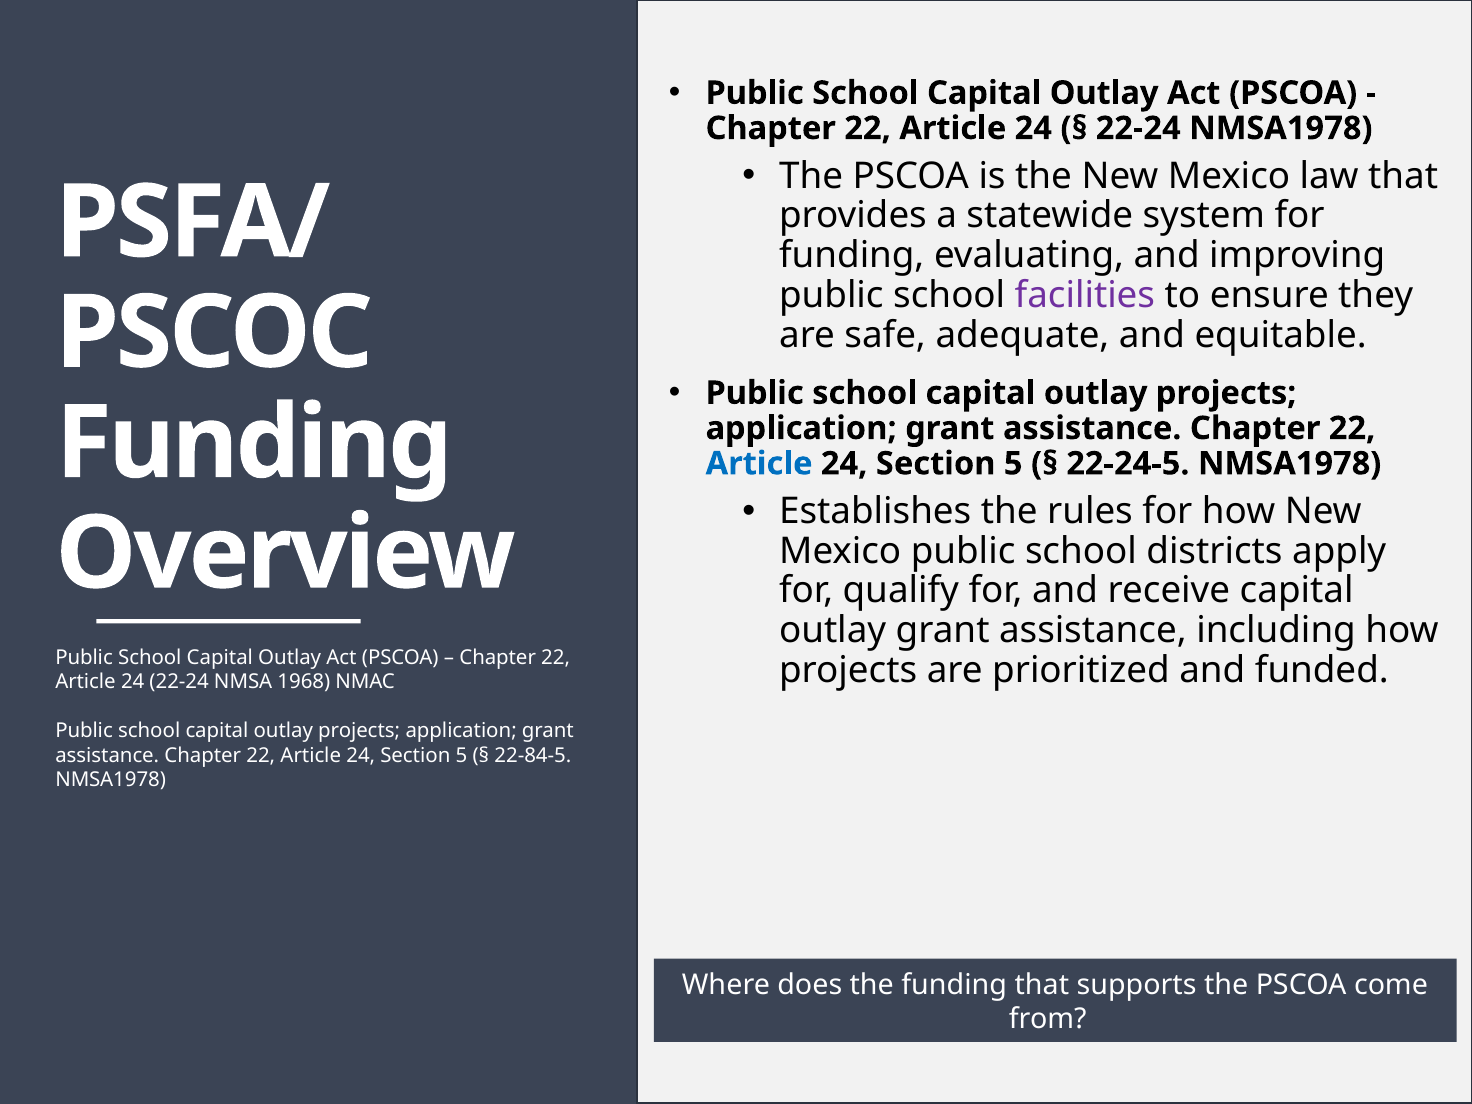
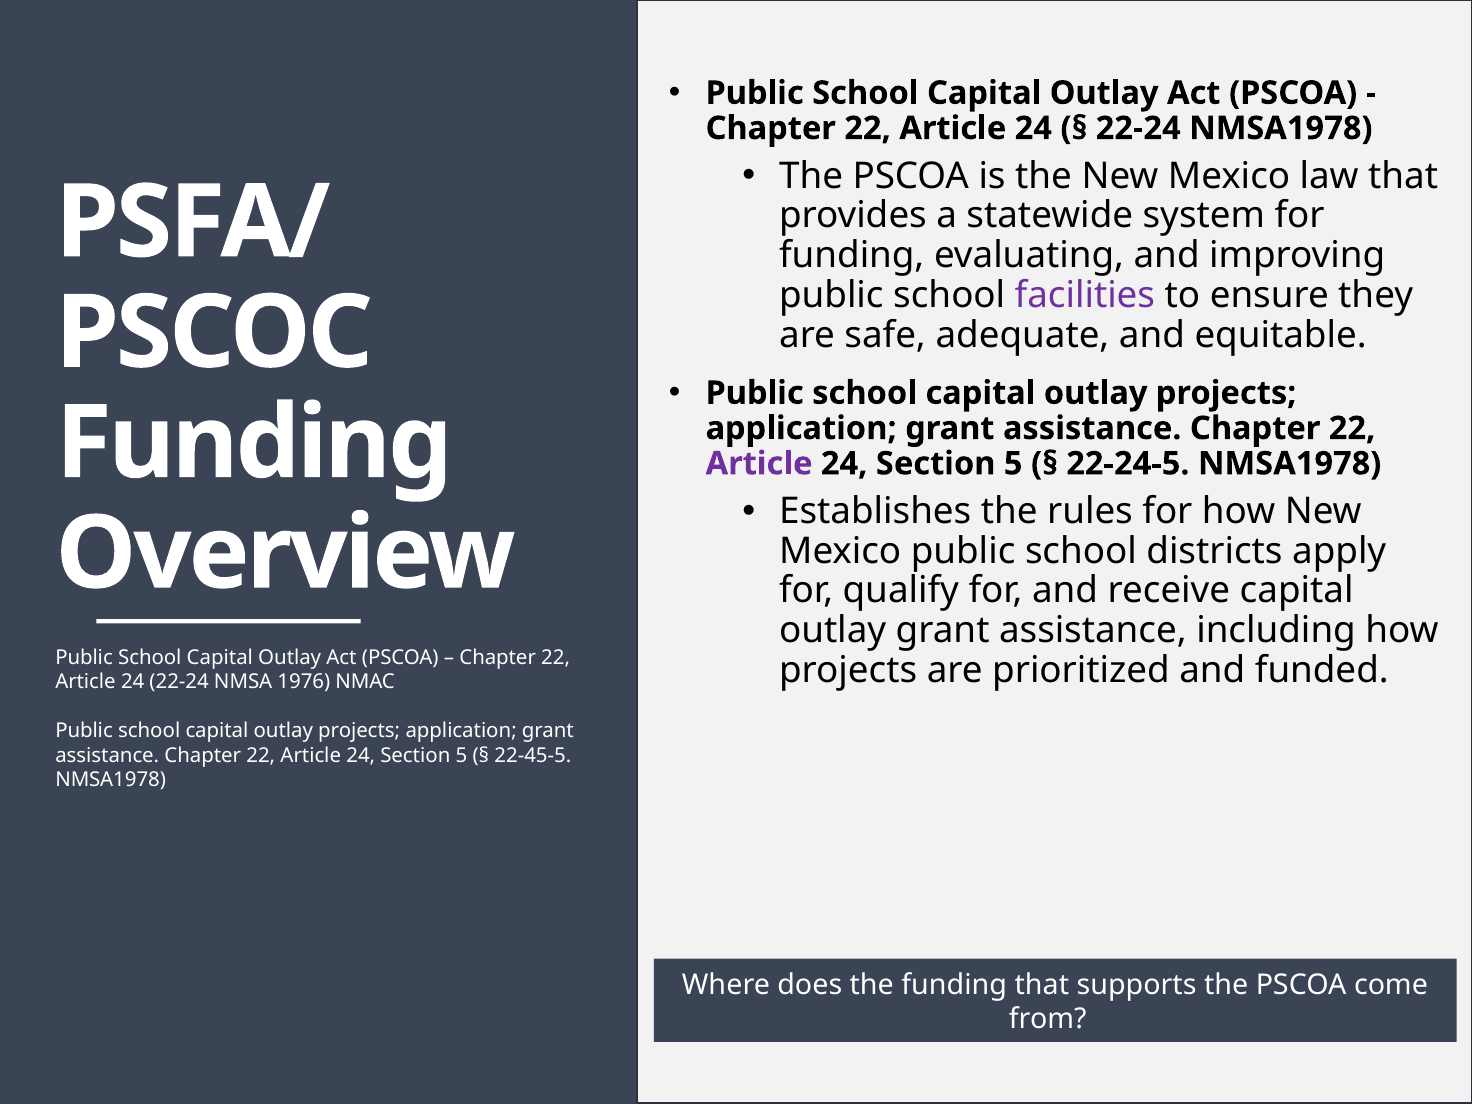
Article at (759, 464) colour: blue -> purple
1968: 1968 -> 1976
22-84-5: 22-84-5 -> 22-45-5
